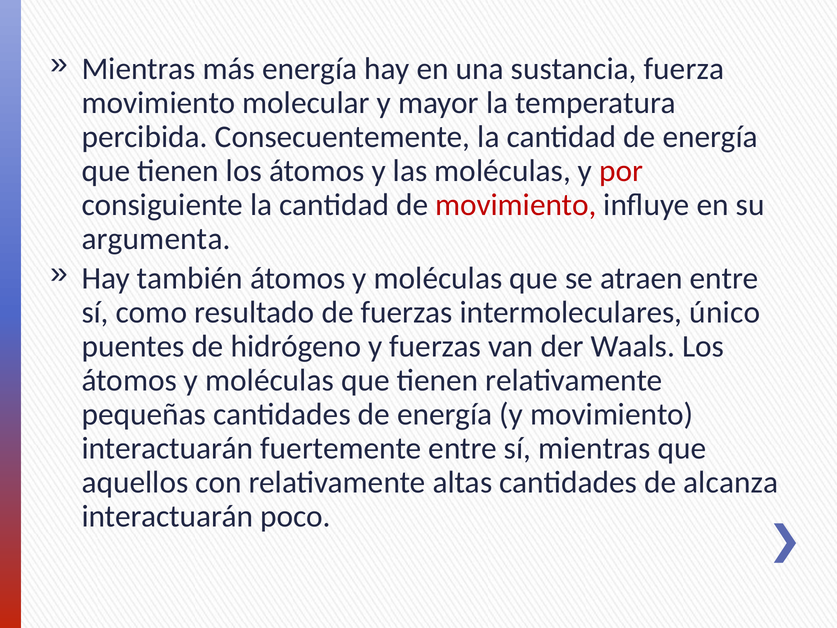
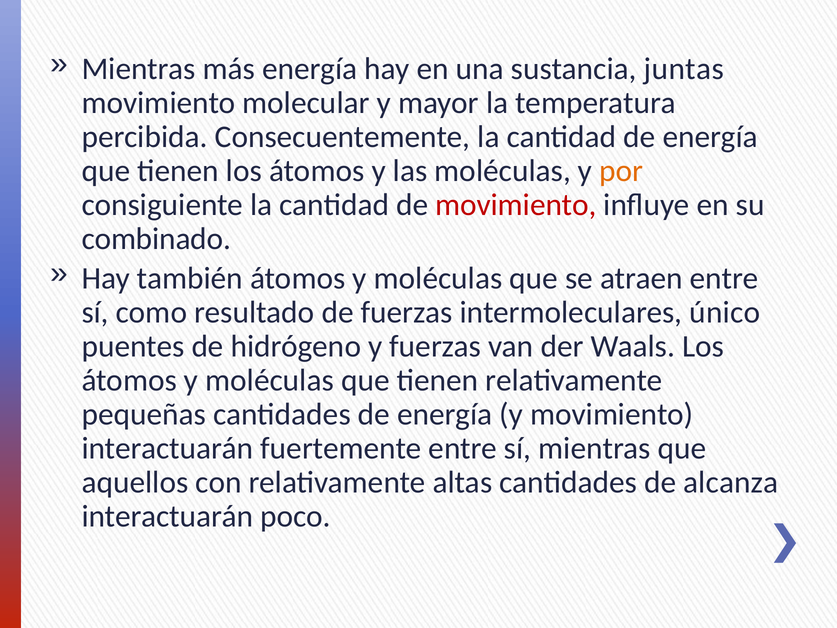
fuerza: fuerza -> juntas
por colour: red -> orange
argumenta: argumenta -> combinado
